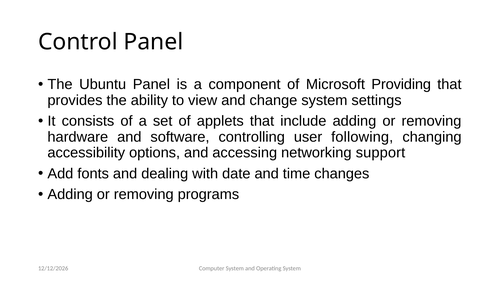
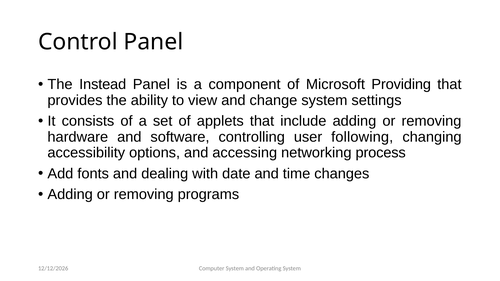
Ubuntu: Ubuntu -> Instead
support: support -> process
